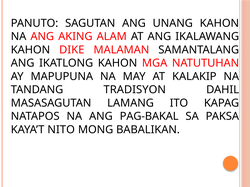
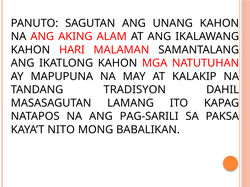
DIKE: DIKE -> HARI
PAG-BAKAL: PAG-BAKAL -> PAG-SARILI
